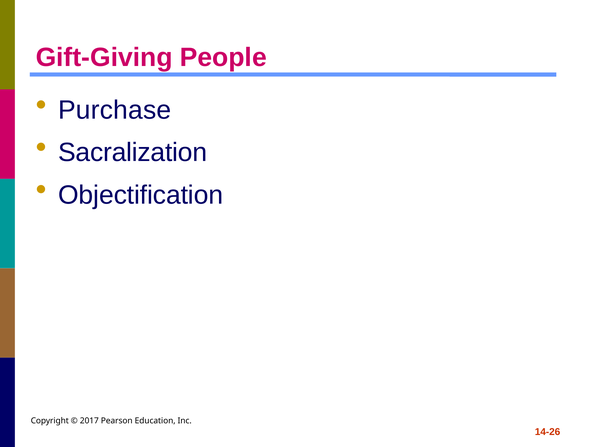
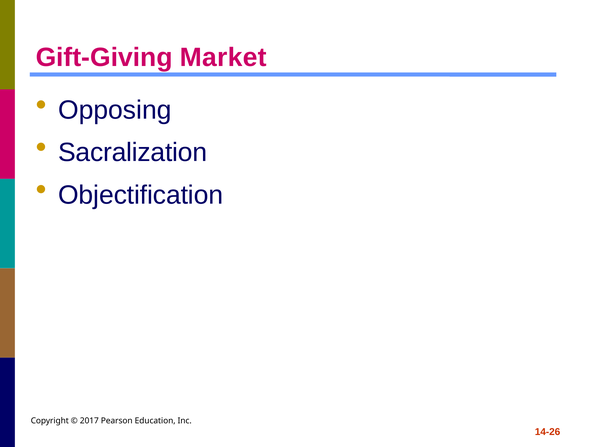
People: People -> Market
Purchase: Purchase -> Opposing
